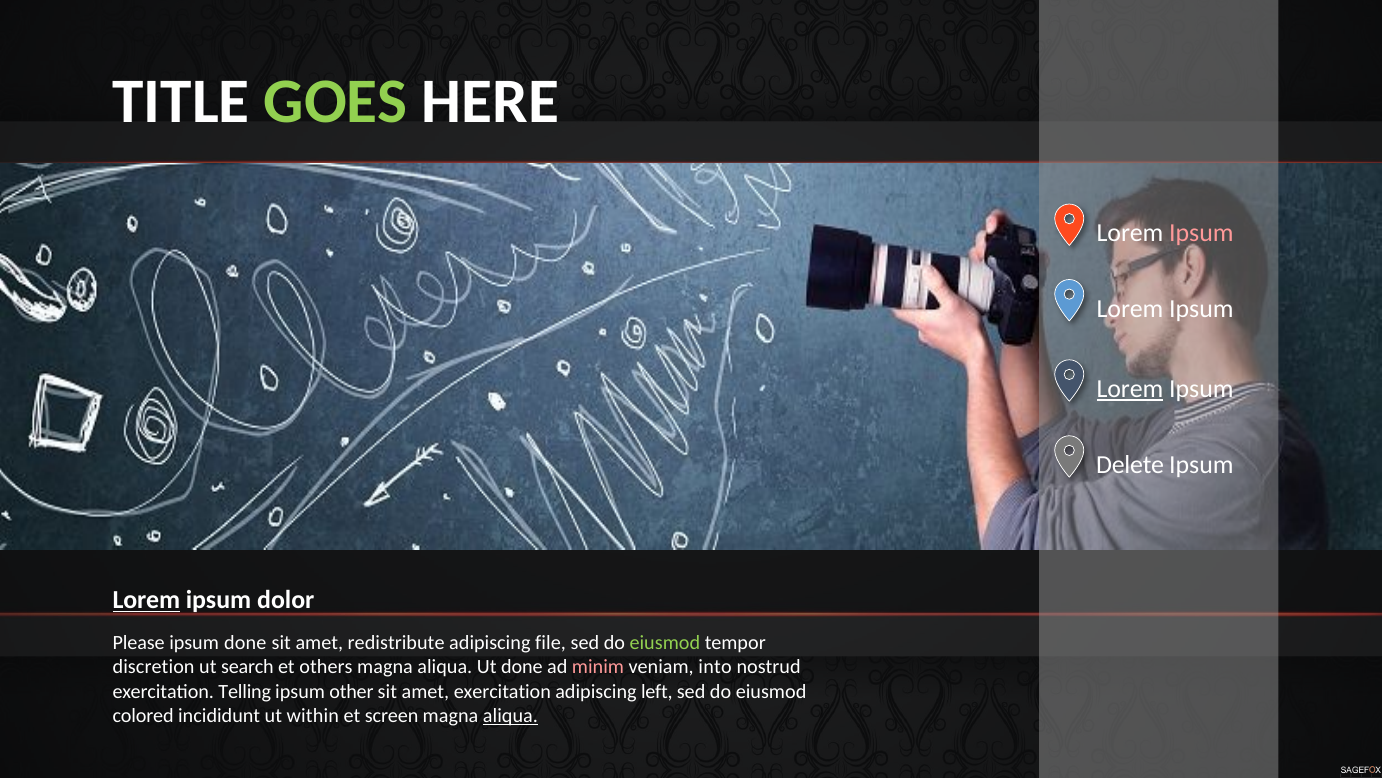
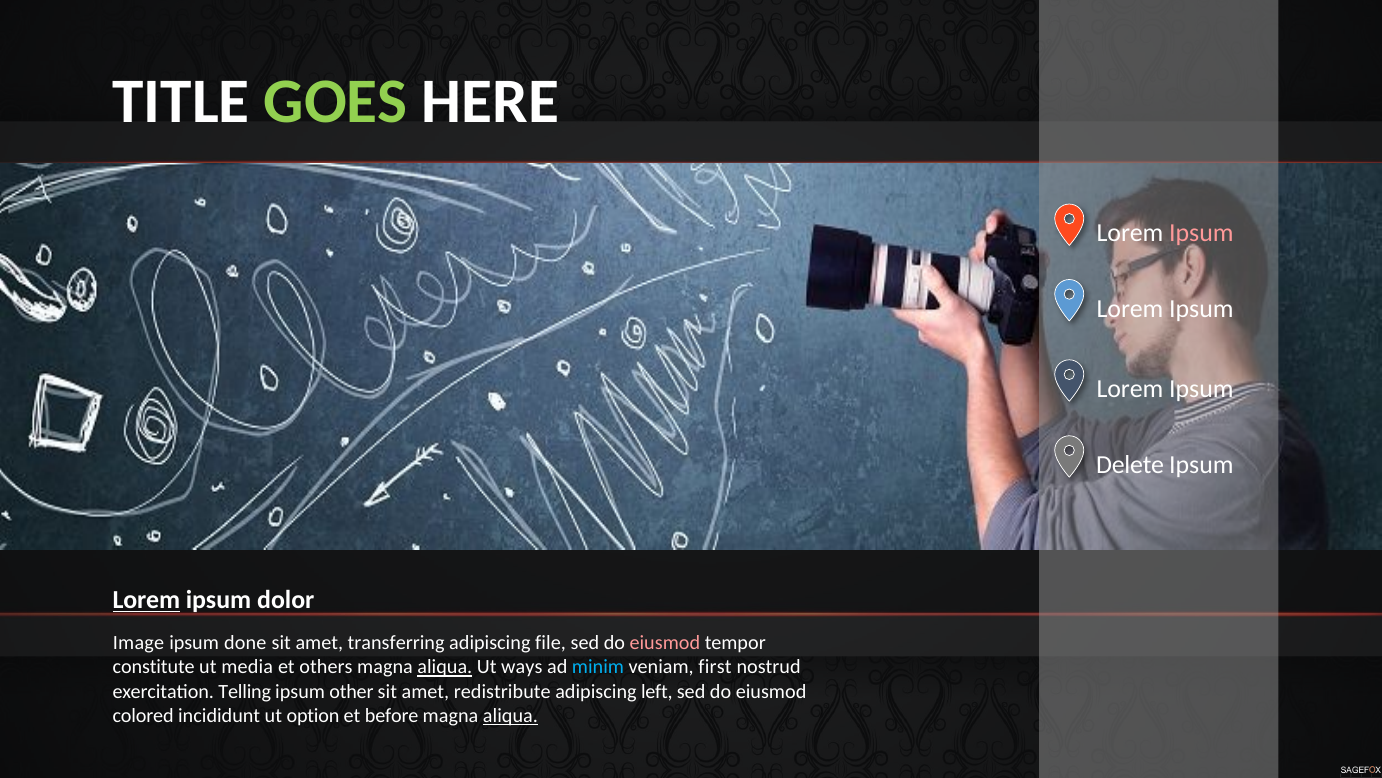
Lorem at (1130, 388) underline: present -> none
Please: Please -> Image
redistribute: redistribute -> transferring
eiusmod at (665, 642) colour: light green -> pink
discretion: discretion -> constitute
search: search -> media
aliqua at (445, 667) underline: none -> present
Ut done: done -> ways
minim colour: pink -> light blue
into: into -> first
amet exercitation: exercitation -> redistribute
within: within -> option
screen: screen -> before
